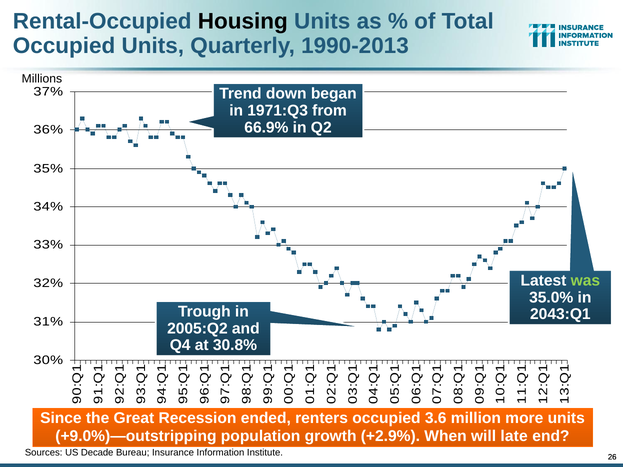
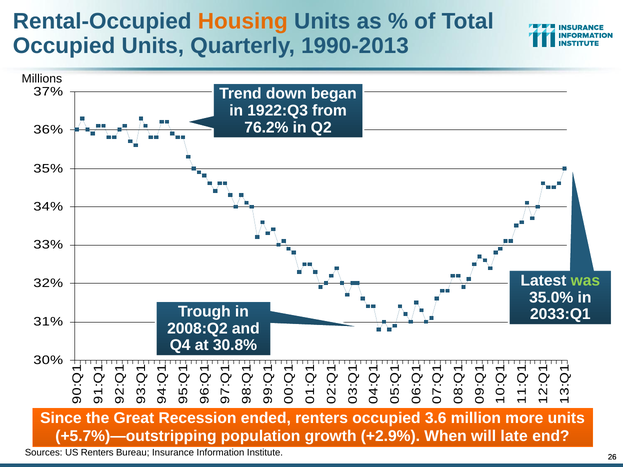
Housing colour: black -> orange
1971:Q3: 1971:Q3 -> 1922:Q3
66.9%: 66.9% -> 76.2%
2043:Q1: 2043:Q1 -> 2033:Q1
2005:Q2: 2005:Q2 -> 2008:Q2
+9.0%)—outstripping: +9.0%)—outstripping -> +5.7%)—outstripping
US Decade: Decade -> Renters
